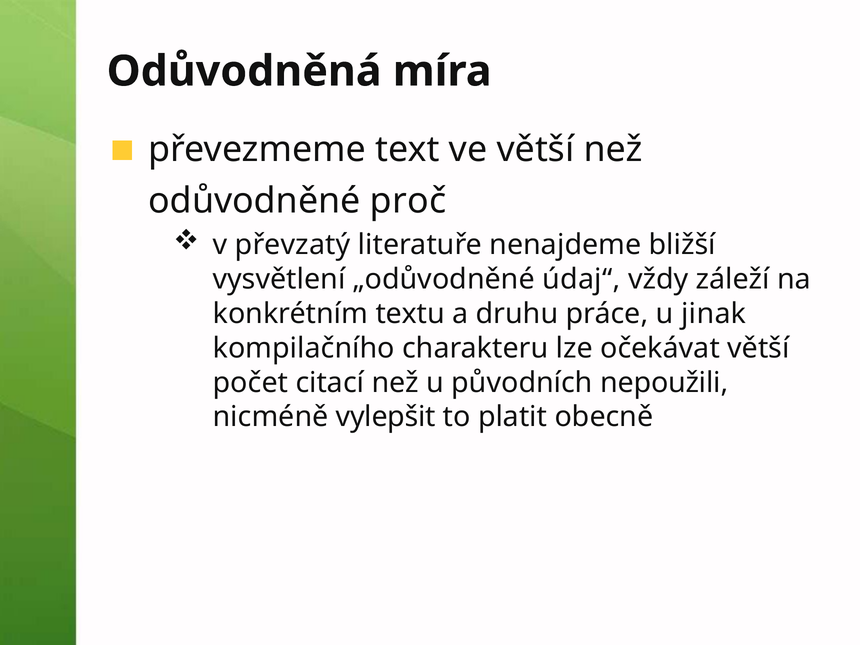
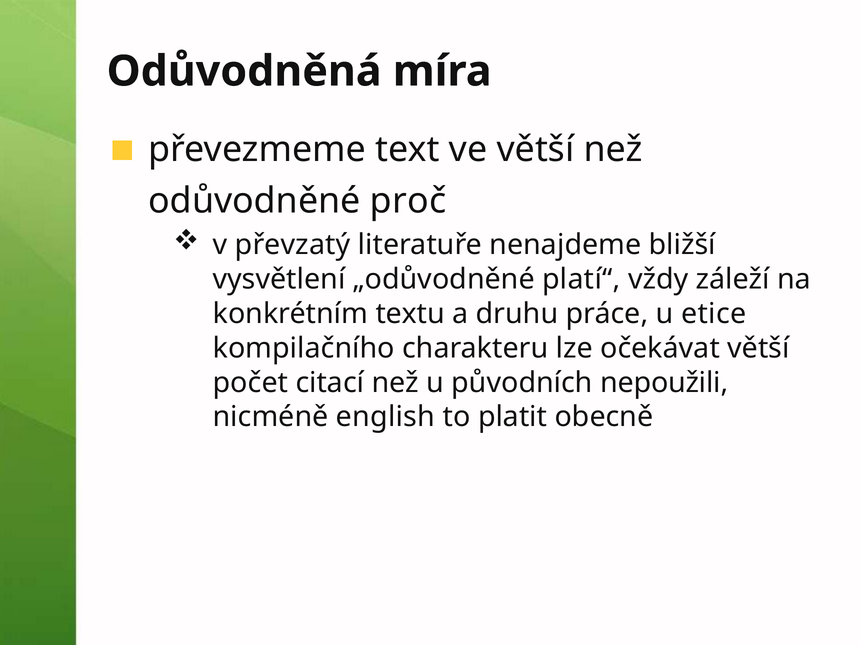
údaj“: údaj“ -> platí“
jinak: jinak -> etice
vylepšit: vylepšit -> english
